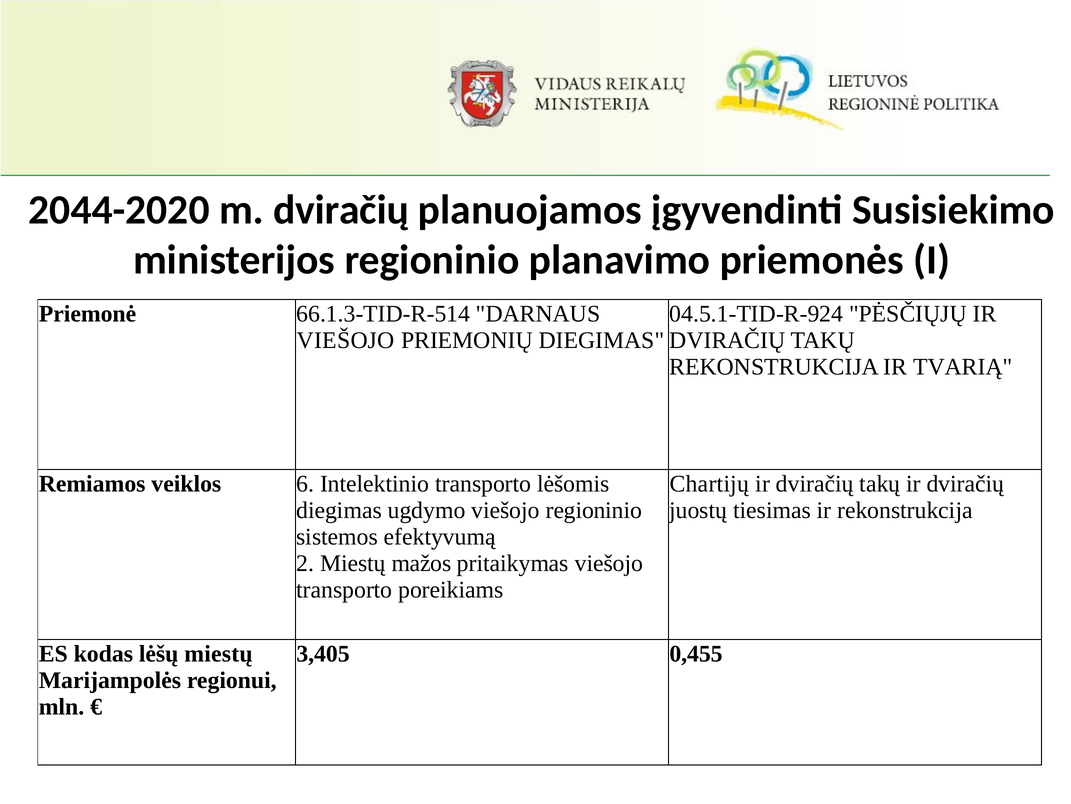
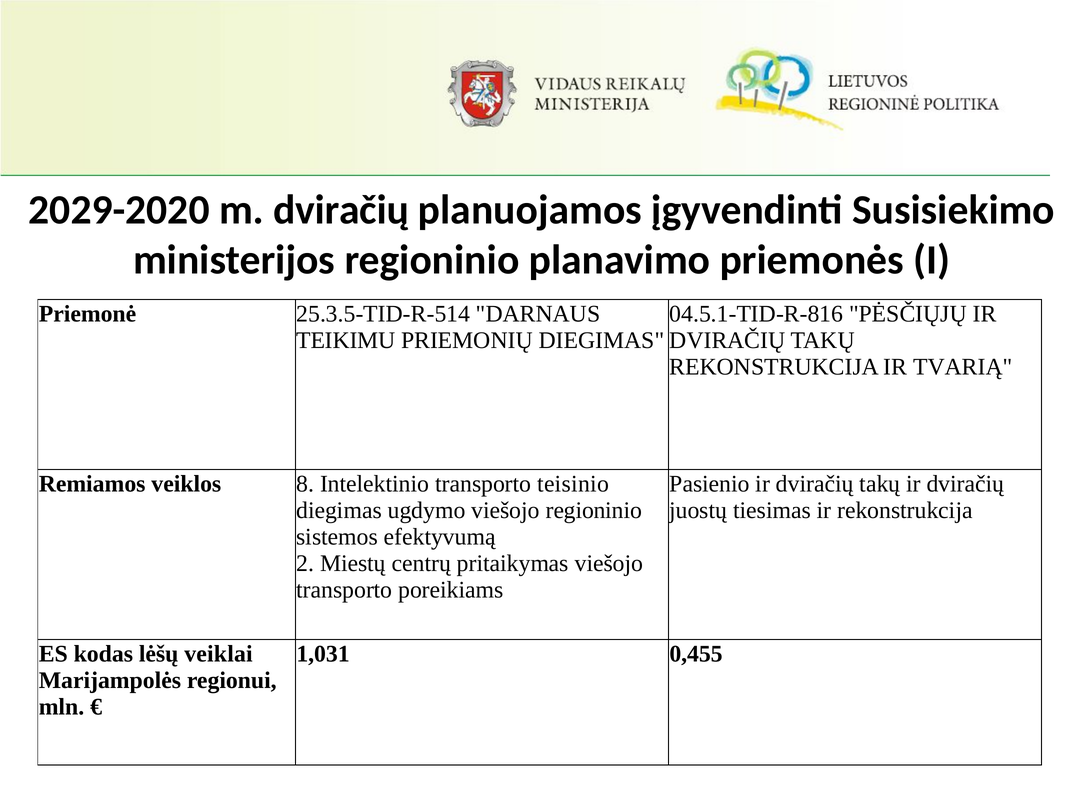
2044-2020: 2044-2020 -> 2029-2020
66.1.3-TID-R-514: 66.1.3-TID-R-514 -> 25.3.5-TID-R-514
04.5.1-TID-R-924: 04.5.1-TID-R-924 -> 04.5.1-TID-R-816
VIEŠOJO at (346, 340): VIEŠOJO -> TEIKIMU
6: 6 -> 8
lėšomis: lėšomis -> teisinio
Chartijų: Chartijų -> Pasienio
mažos: mažos -> centrų
lėšų miestų: miestų -> veiklai
3,405: 3,405 -> 1,031
